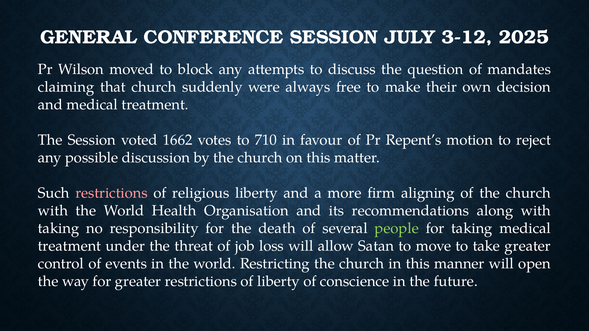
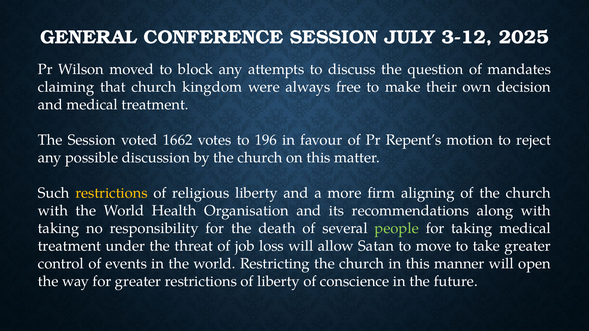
suddenly: suddenly -> kingdom
710: 710 -> 196
restrictions at (112, 193) colour: pink -> yellow
